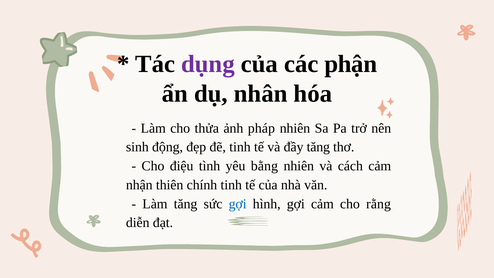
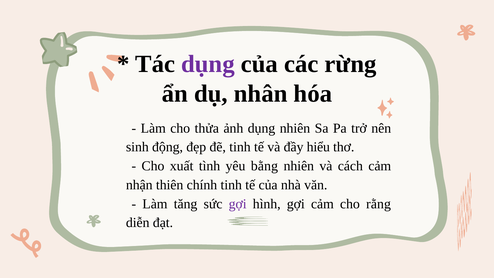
phận: phận -> rừng
ảnh pháp: pháp -> dụng
đầy tăng: tăng -> hiểu
điệu: điệu -> xuất
gợi at (238, 204) colour: blue -> purple
